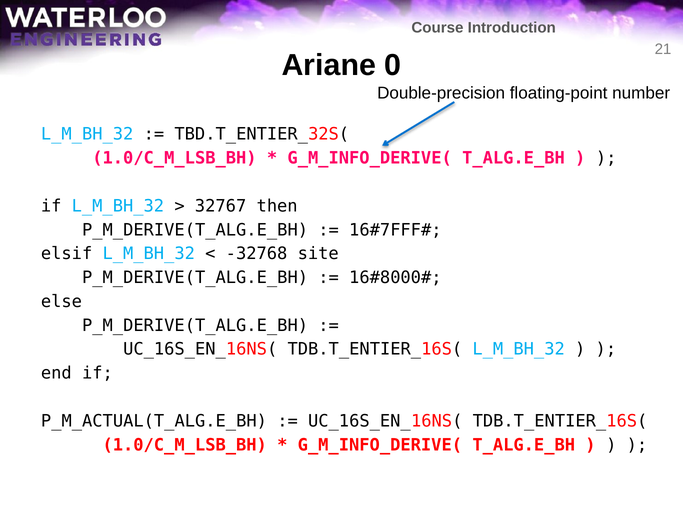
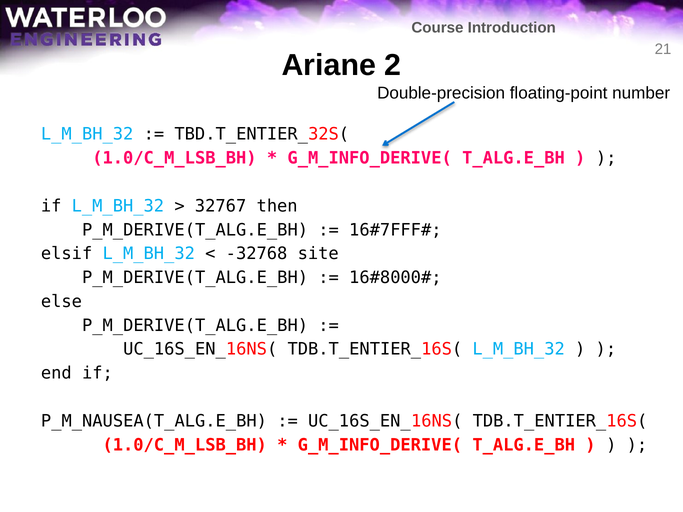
0: 0 -> 2
P_M_ACTUAL(T_ALG.E_BH: P_M_ACTUAL(T_ALG.E_BH -> P_M_NAUSEA(T_ALG.E_BH
